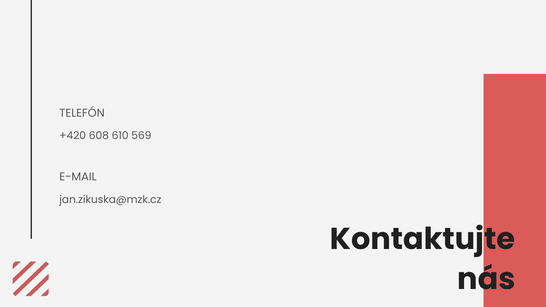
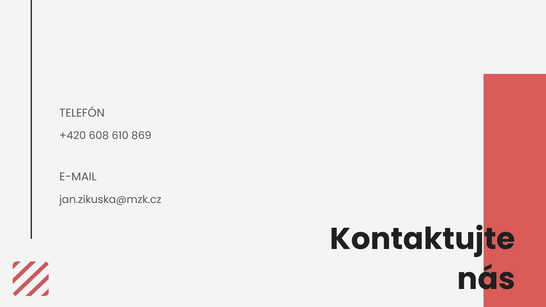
569: 569 -> 869
